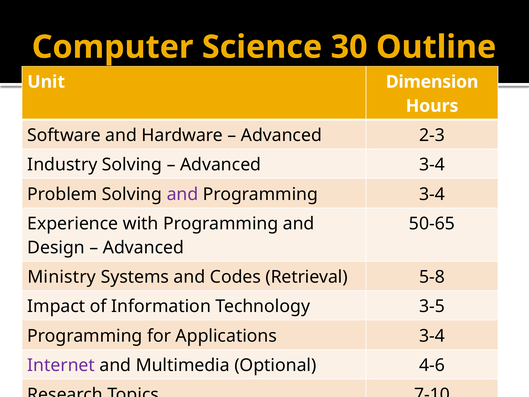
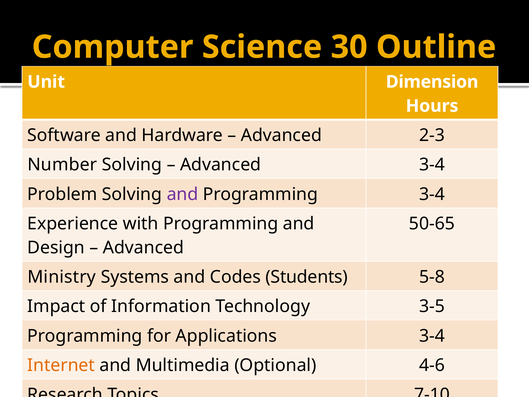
Industry: Industry -> Number
Retrieval: Retrieval -> Students
Internet colour: purple -> orange
